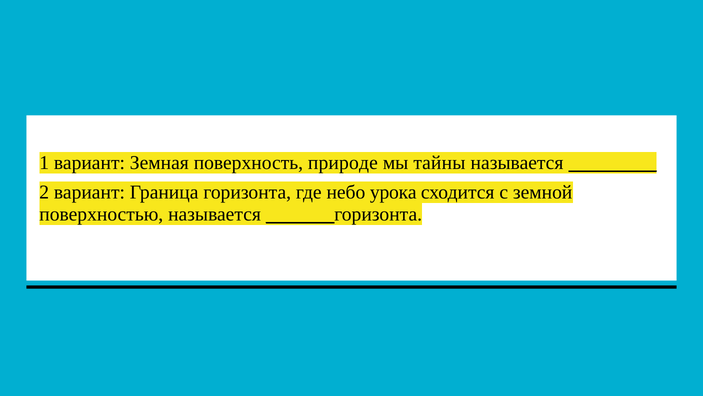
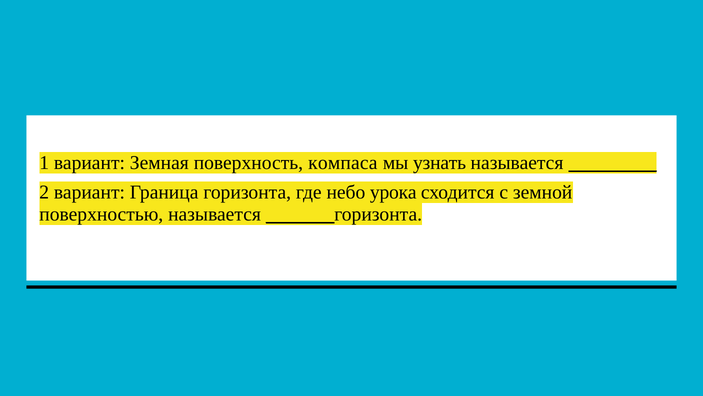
природе: природе -> компаса
тайны: тайны -> узнать
